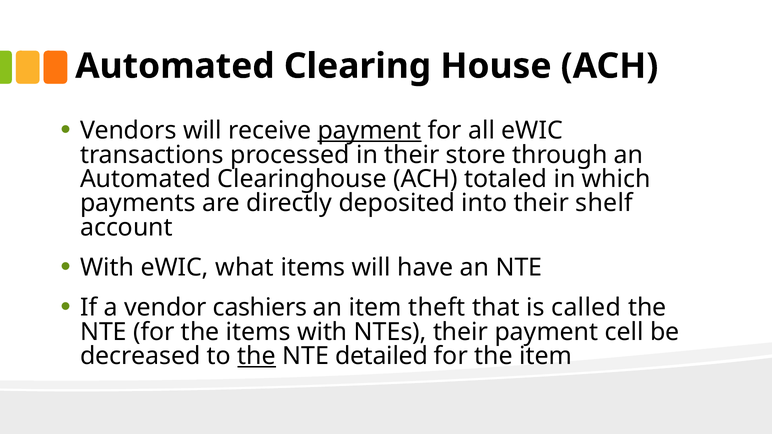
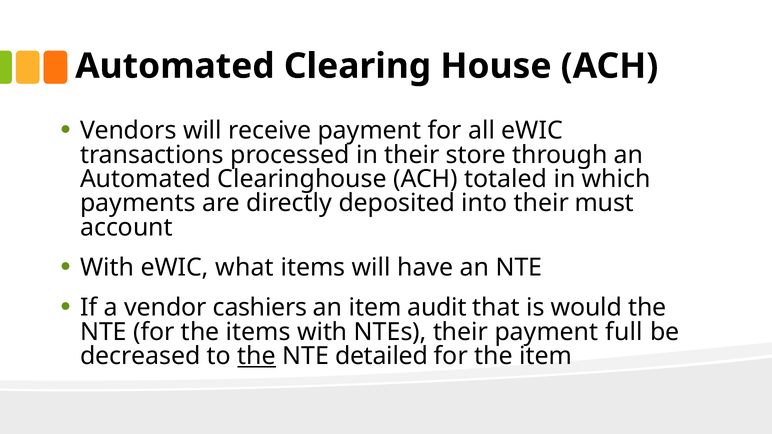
payment at (369, 131) underline: present -> none
shelf: shelf -> must
theft: theft -> audit
called: called -> would
cell: cell -> full
